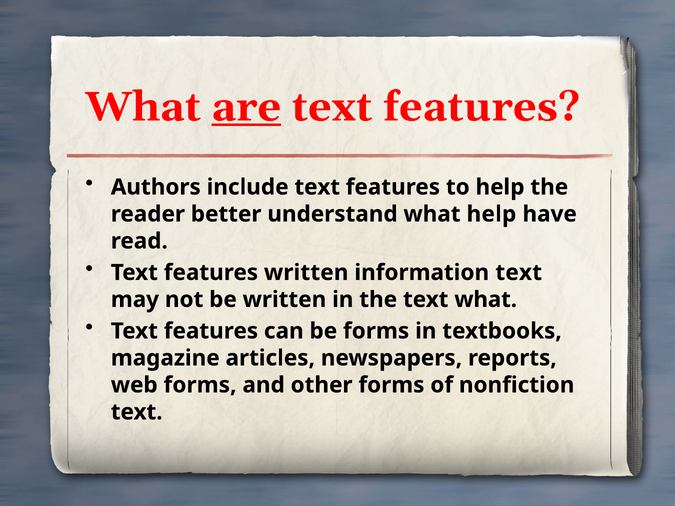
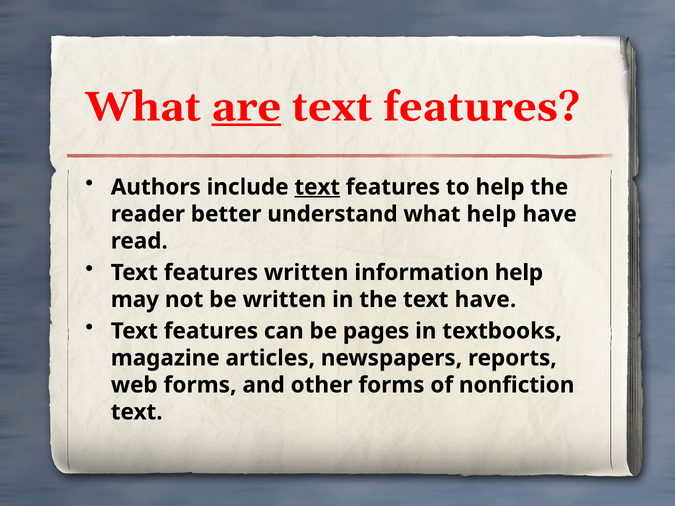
text at (317, 187) underline: none -> present
information text: text -> help
text what: what -> have
be forms: forms -> pages
